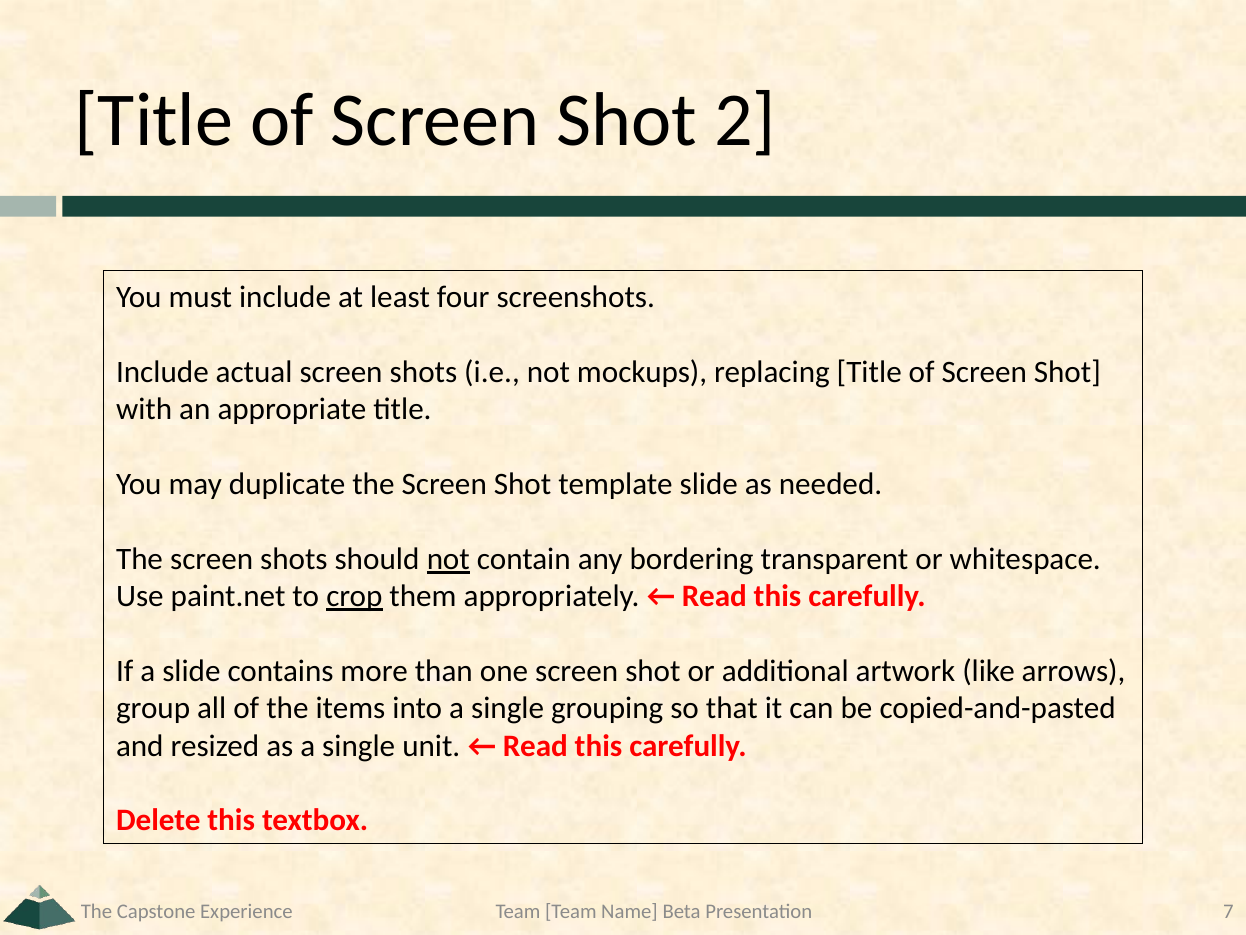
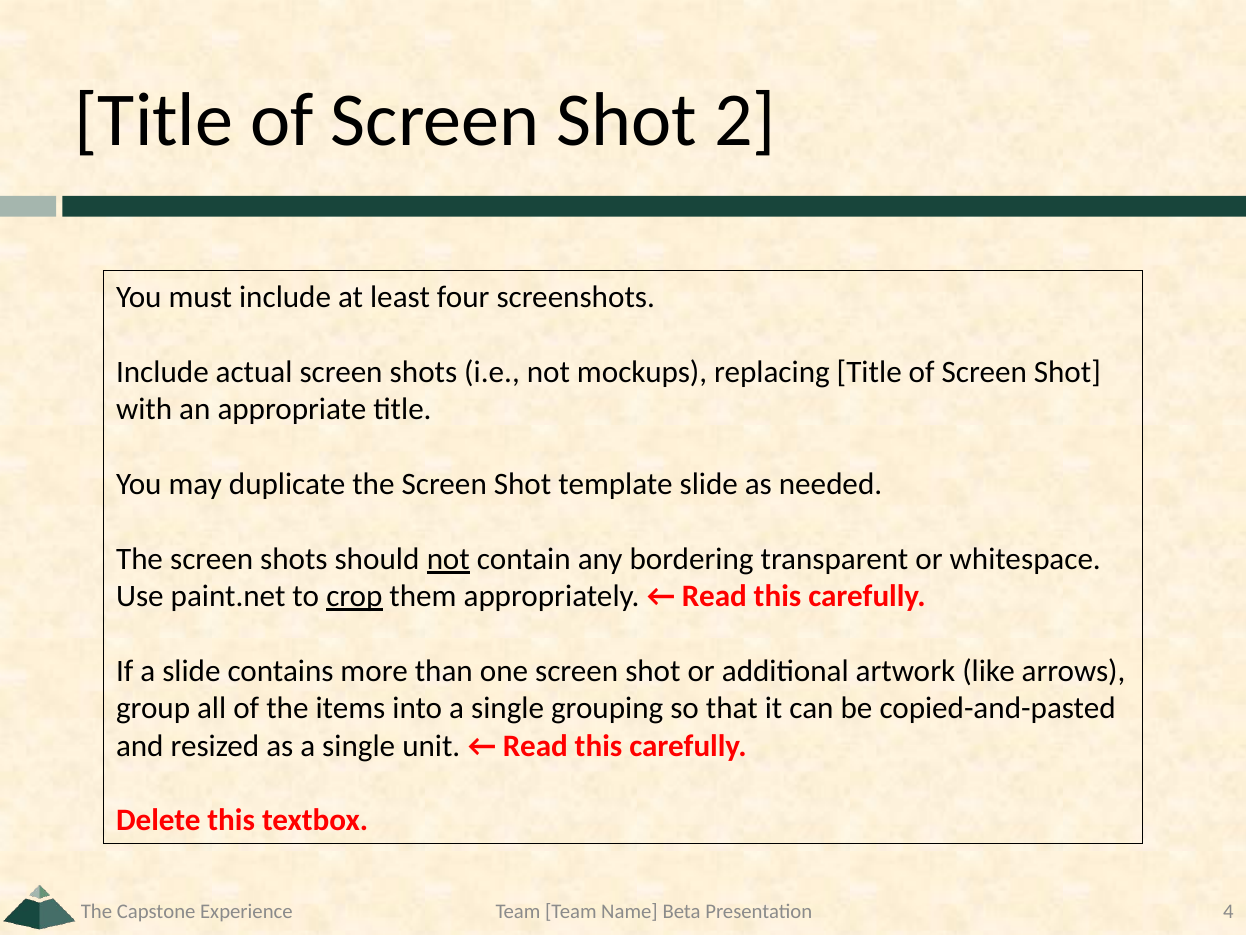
7: 7 -> 4
